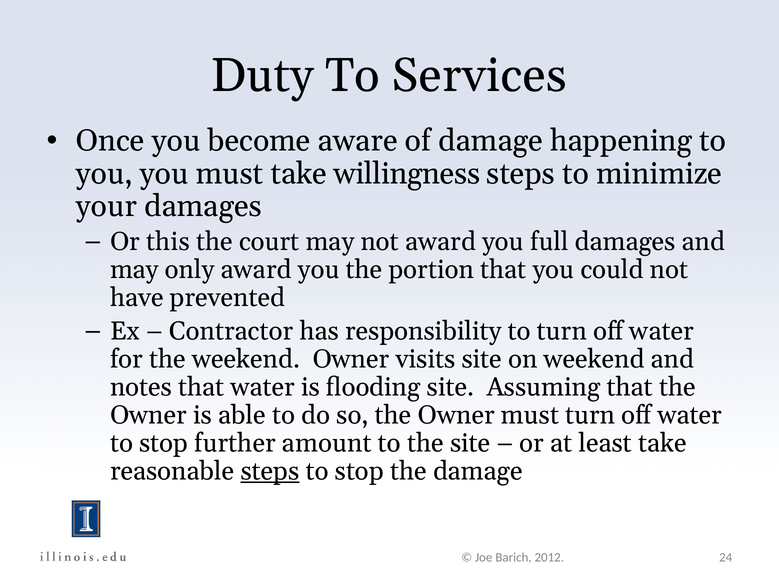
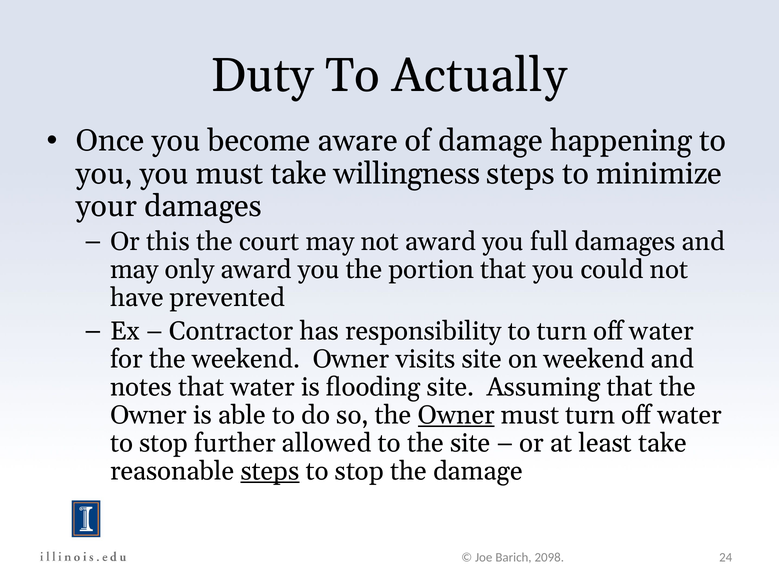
Services: Services -> Actually
Owner at (456, 415) underline: none -> present
amount: amount -> allowed
2012: 2012 -> 2098
